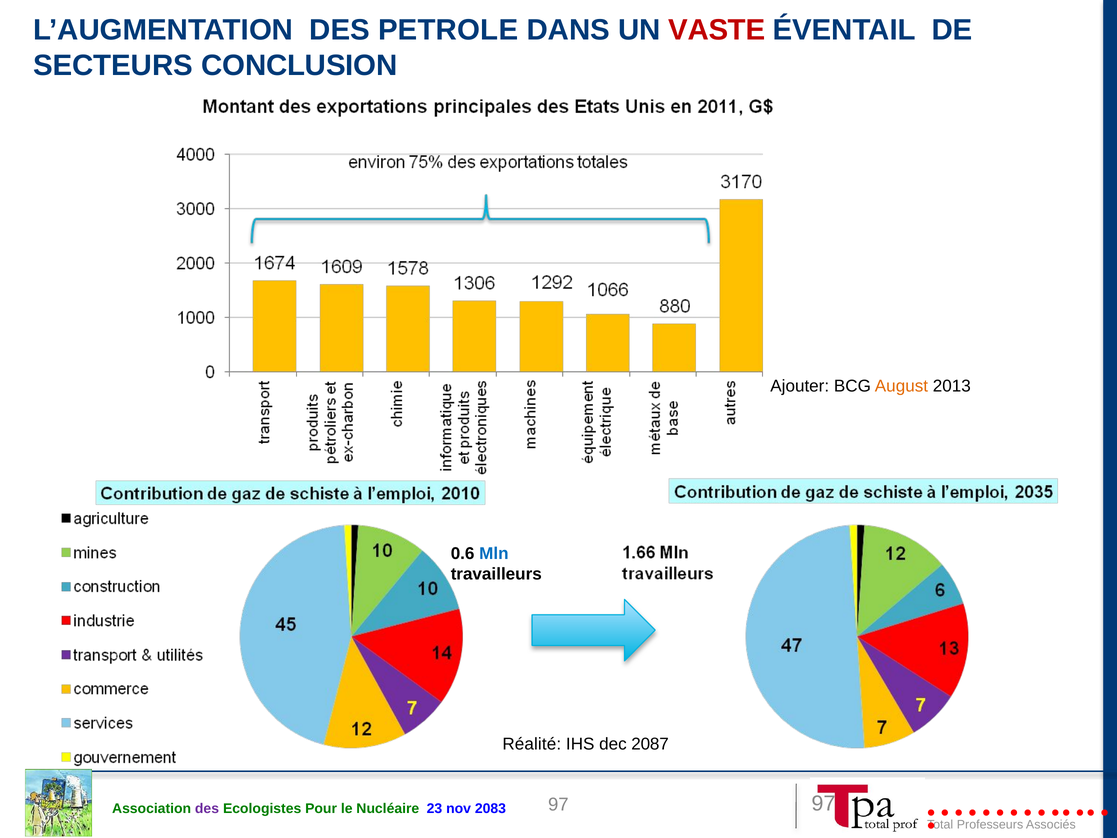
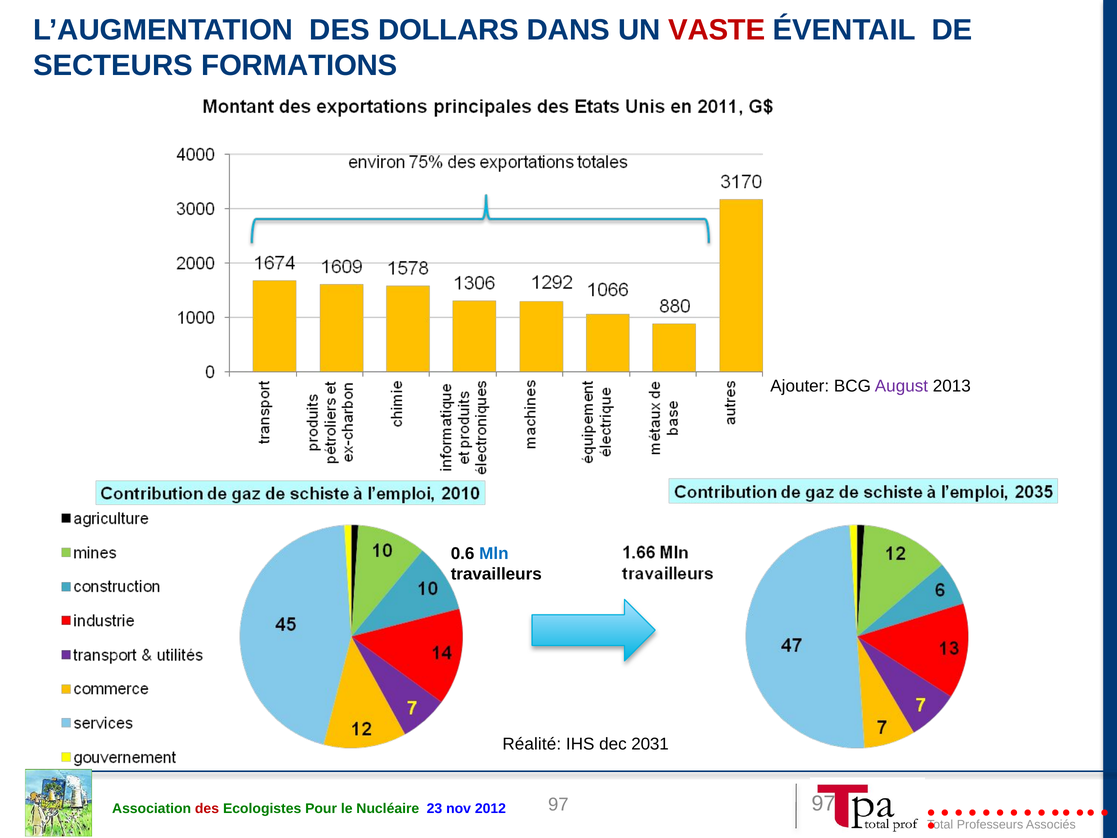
PETROLE: PETROLE -> DOLLARS
CONCLUSION: CONCLUSION -> FORMATIONS
August colour: orange -> purple
2087: 2087 -> 2031
des at (207, 808) colour: purple -> red
2083: 2083 -> 2012
